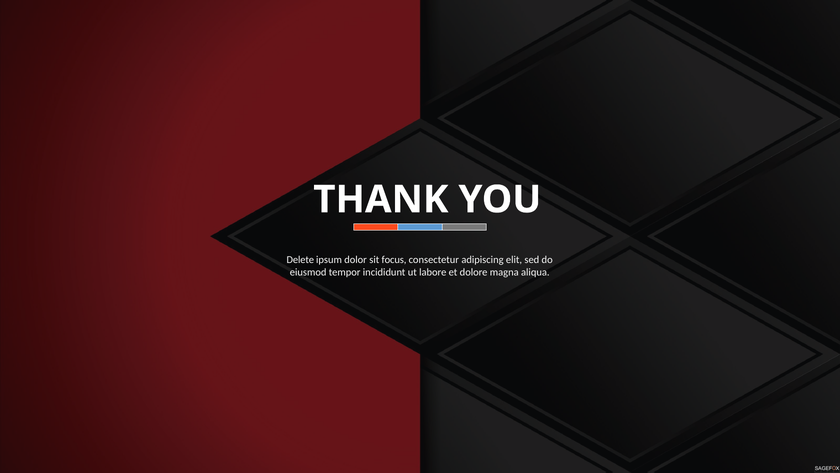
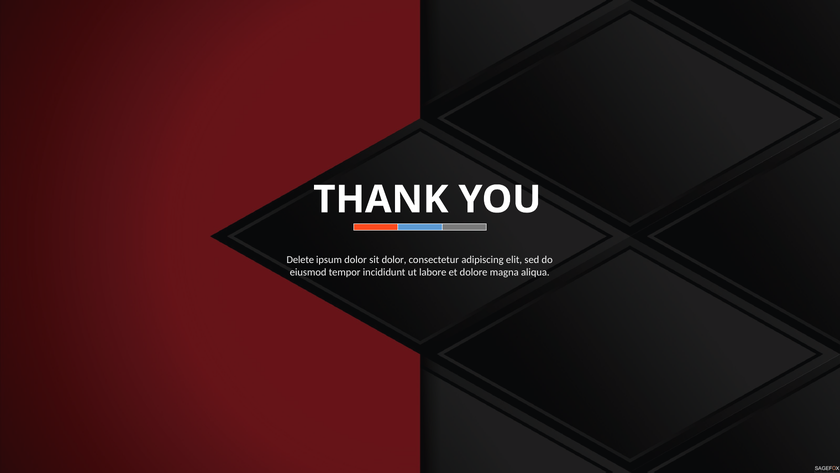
sit focus: focus -> dolor
